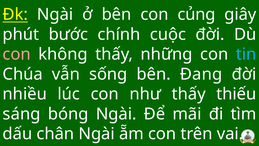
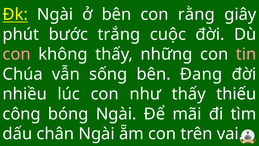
củng: củng -> rằng
chính: chính -> trắng
tin colour: light blue -> pink
sáng: sáng -> công
